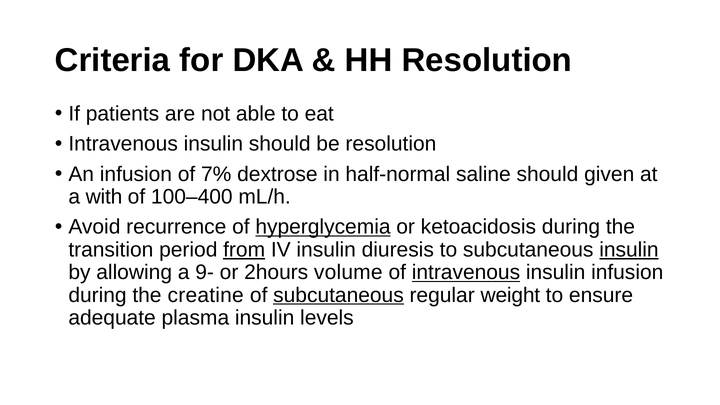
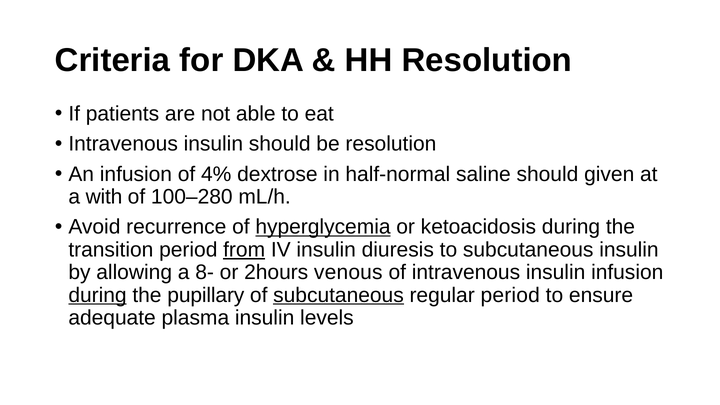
7%: 7% -> 4%
100–400: 100–400 -> 100–280
insulin at (629, 250) underline: present -> none
9-: 9- -> 8-
volume: volume -> venous
intravenous at (466, 272) underline: present -> none
during at (98, 295) underline: none -> present
creatine: creatine -> pupillary
regular weight: weight -> period
